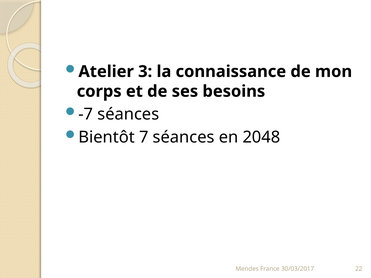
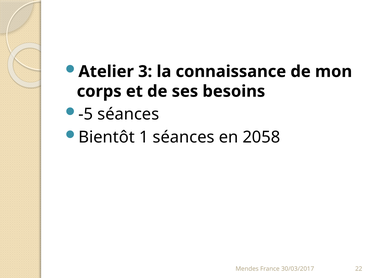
-7: -7 -> -5
7: 7 -> 1
2048: 2048 -> 2058
